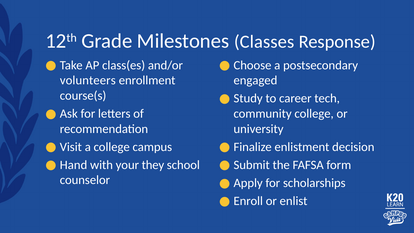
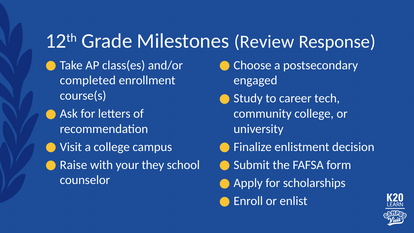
Classes: Classes -> Review
volunteers: volunteers -> completed
Hand: Hand -> Raise
